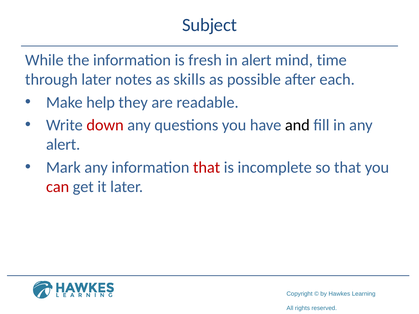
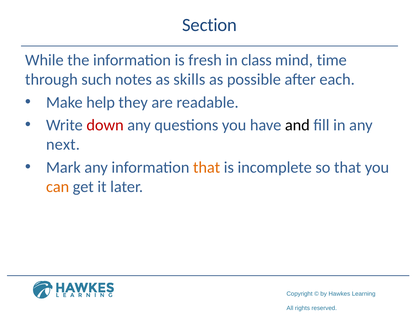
Subject: Subject -> Section
in alert: alert -> class
through later: later -> such
alert at (63, 145): alert -> next
that at (207, 167) colour: red -> orange
can colour: red -> orange
